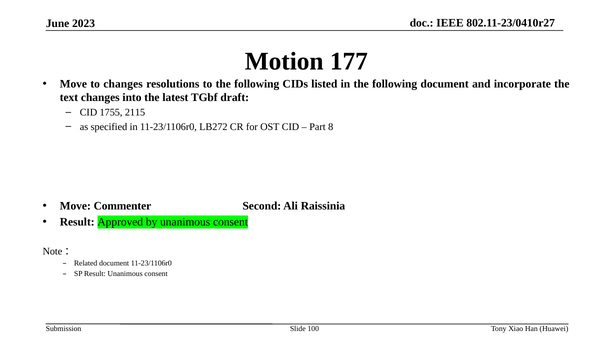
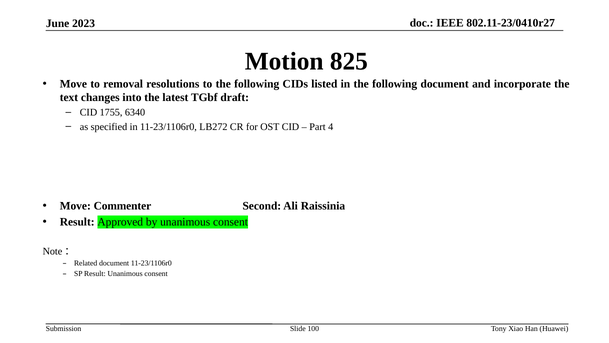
177: 177 -> 825
to changes: changes -> removal
2115: 2115 -> 6340
8: 8 -> 4
